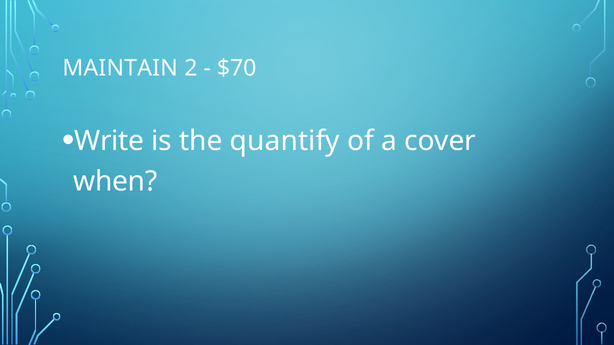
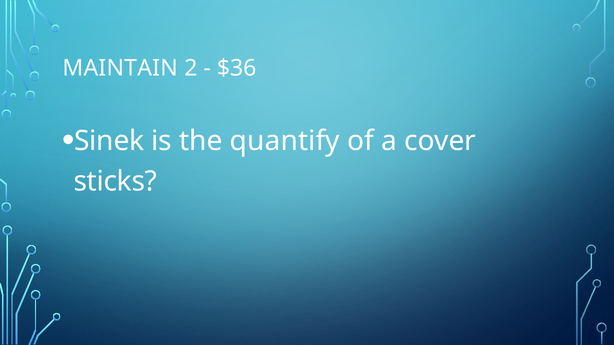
$70: $70 -> $36
Write: Write -> Sinek
when: when -> sticks
